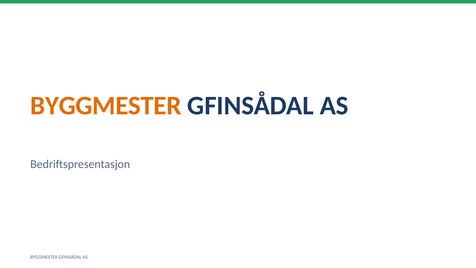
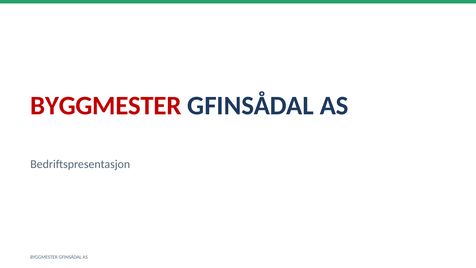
BYGGMESTER at (106, 106) colour: orange -> red
